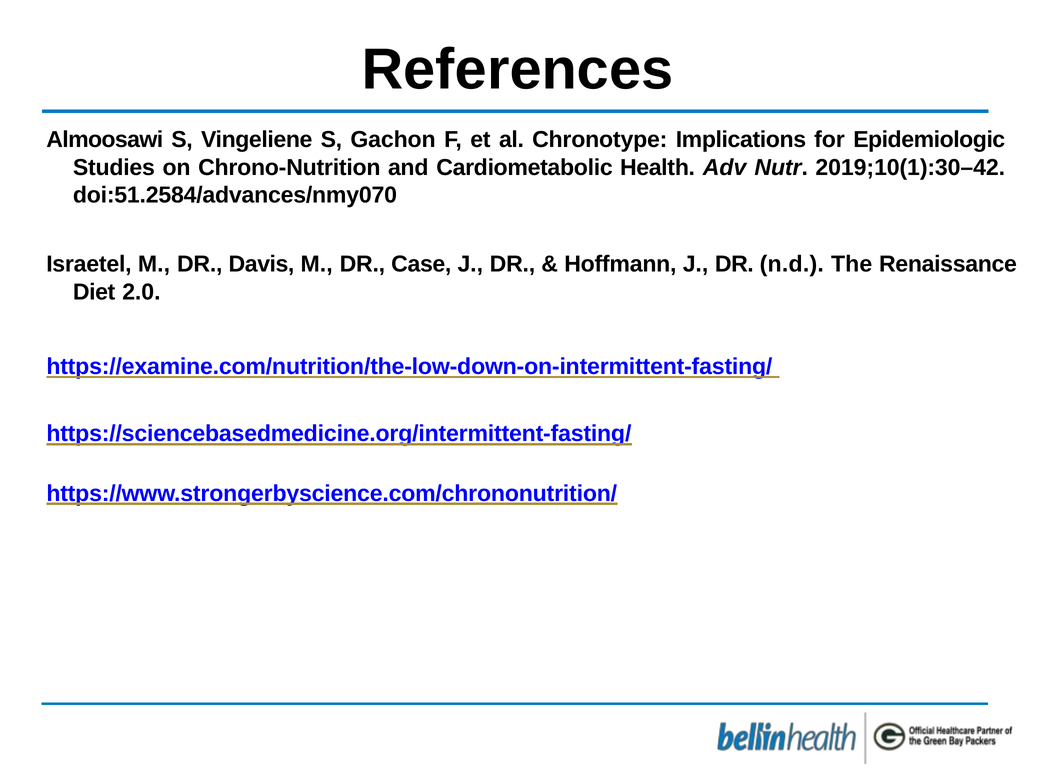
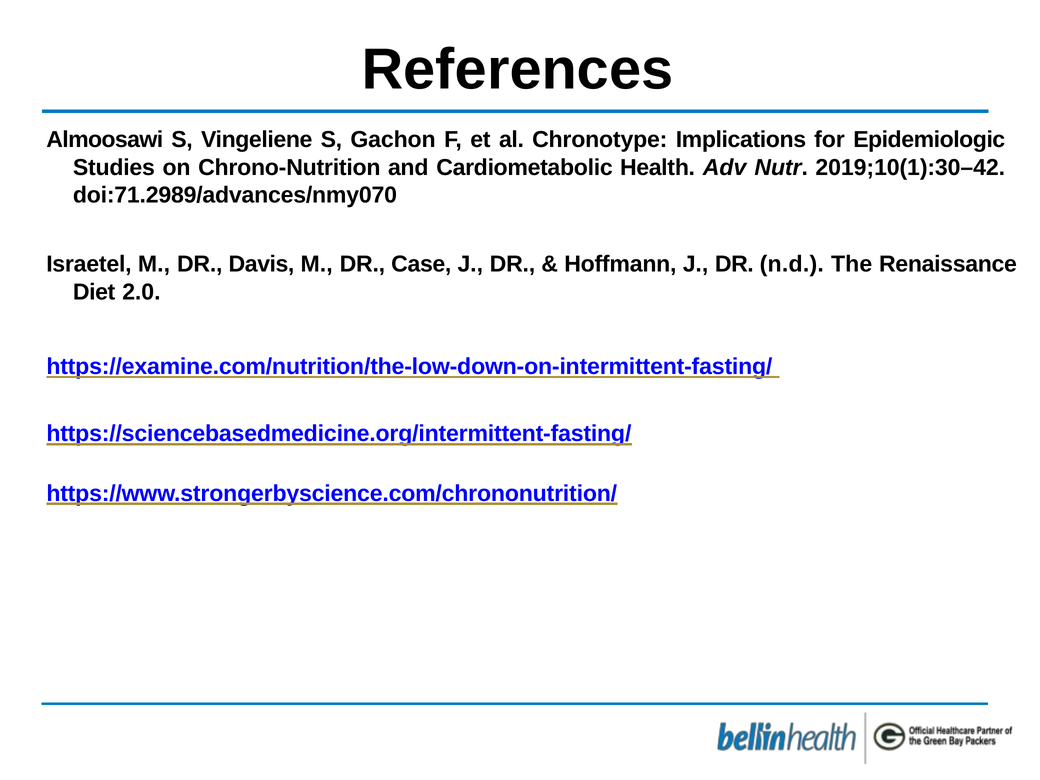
doi:51.2584/advances/nmy070: doi:51.2584/advances/nmy070 -> doi:71.2989/advances/nmy070
